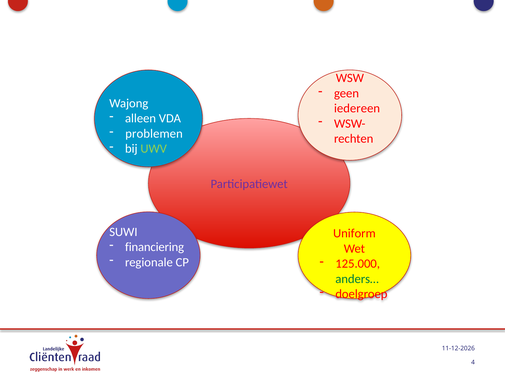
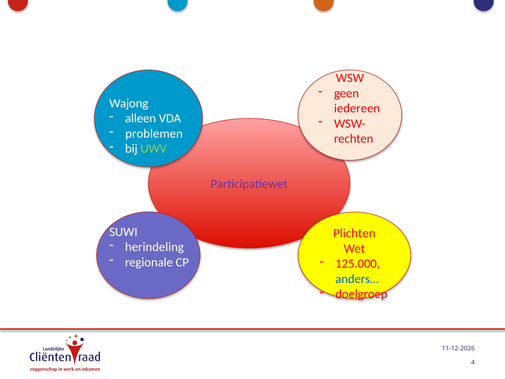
Uniform: Uniform -> Plichten
financiering: financiering -> herindeling
anders… colour: green -> blue
